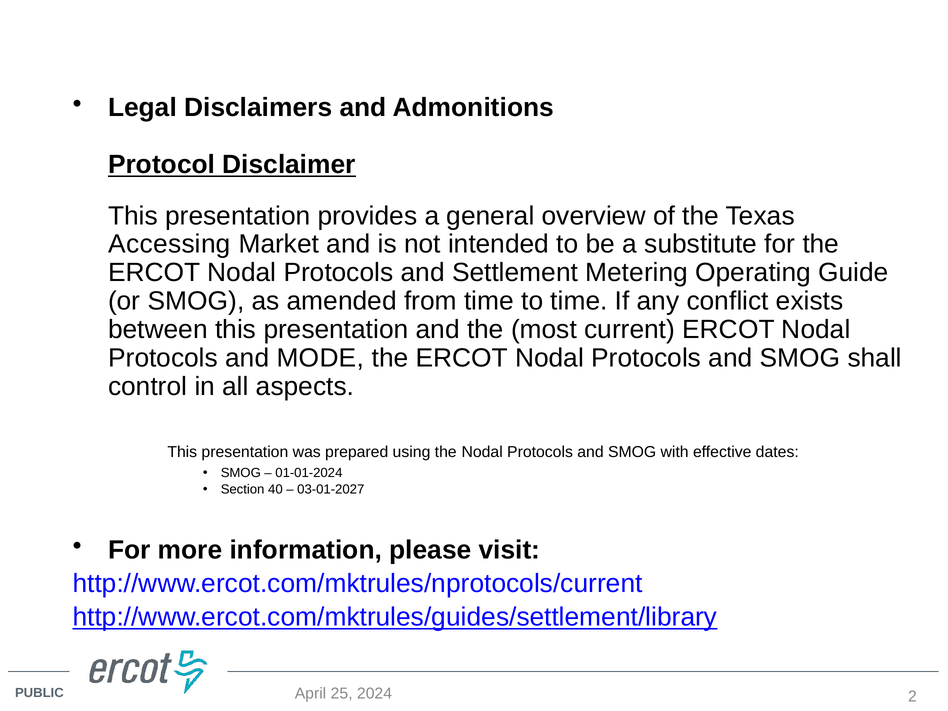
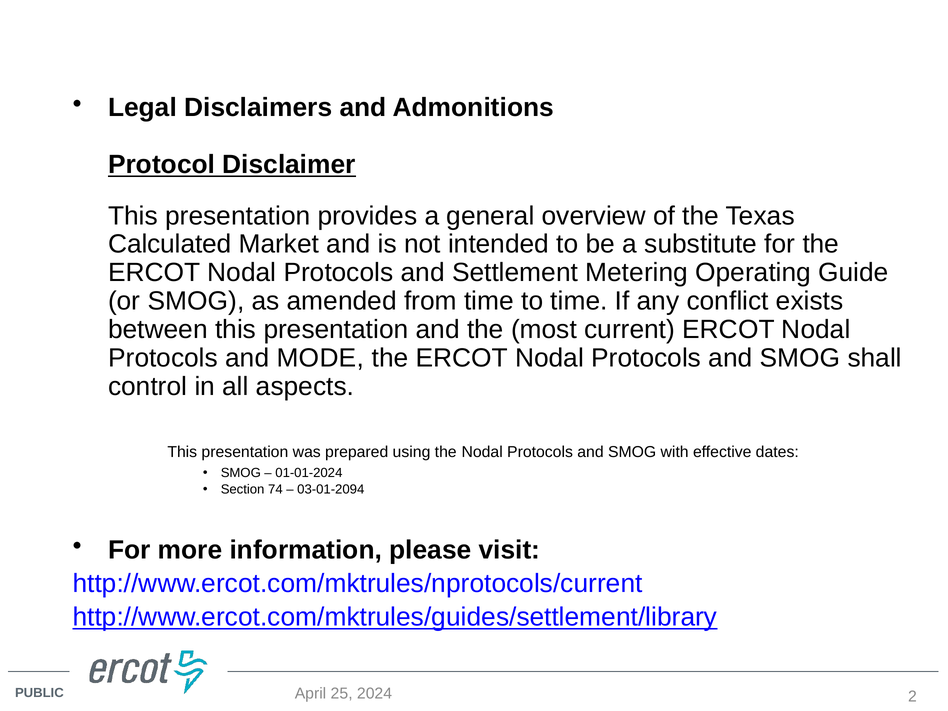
Accessing: Accessing -> Calculated
40: 40 -> 74
03-01-2027: 03-01-2027 -> 03-01-2094
